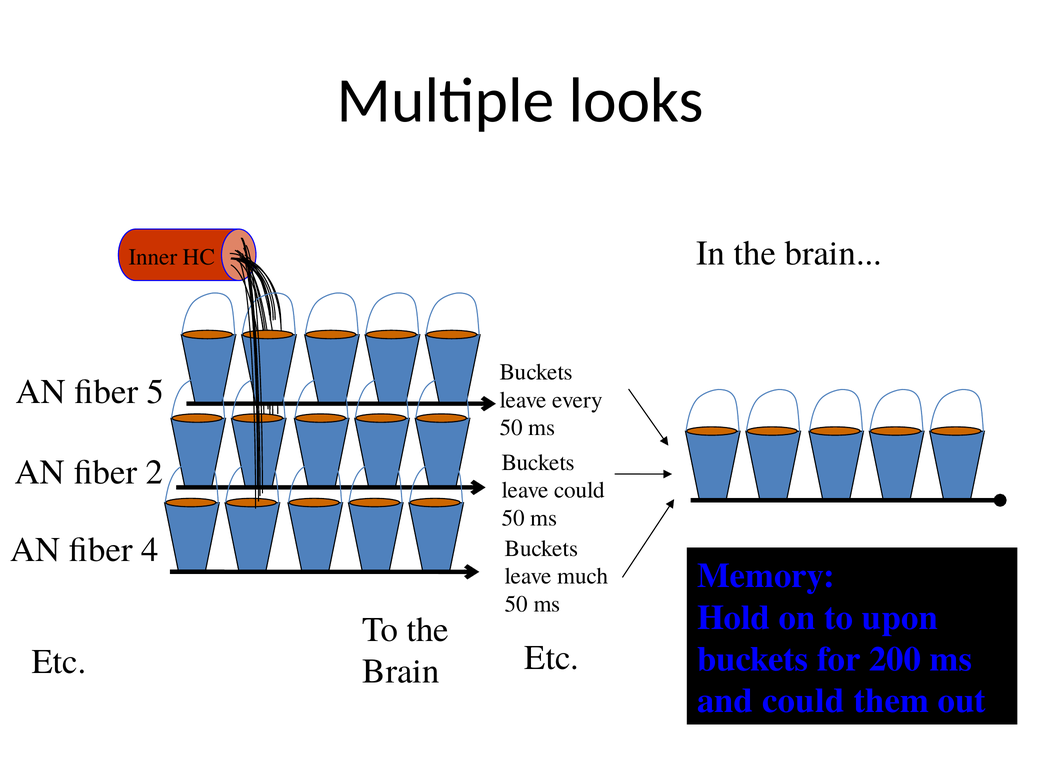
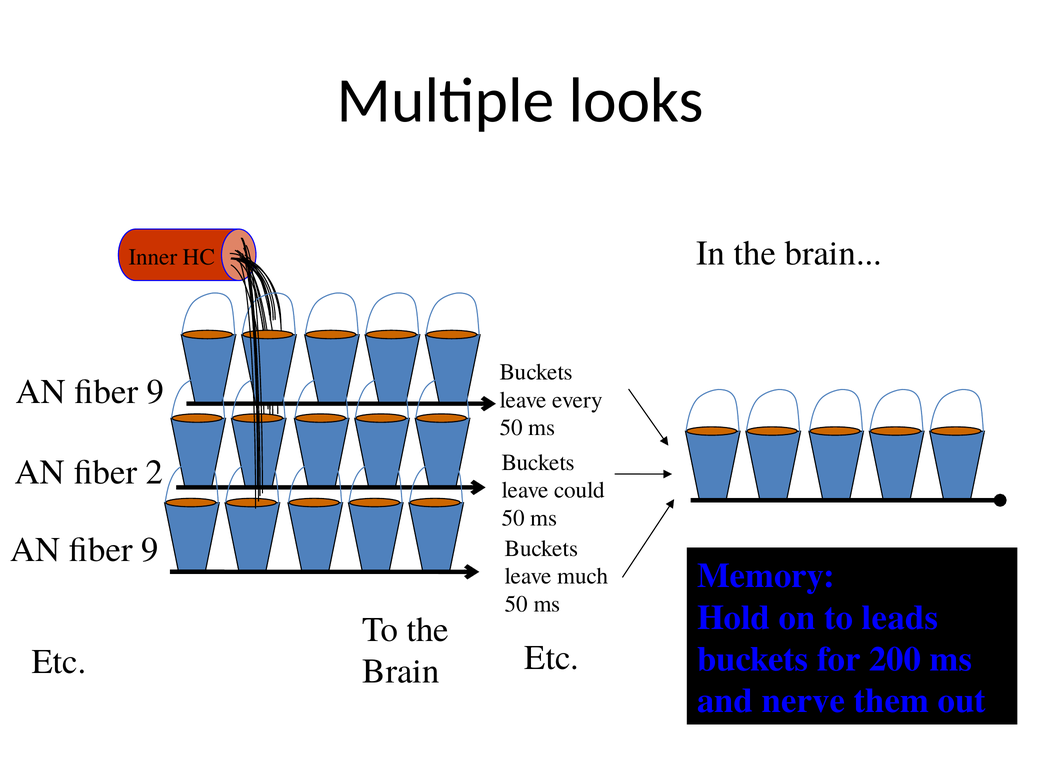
5 at (155, 392): 5 -> 9
4 at (150, 550): 4 -> 9
upon: upon -> leads
and could: could -> nerve
